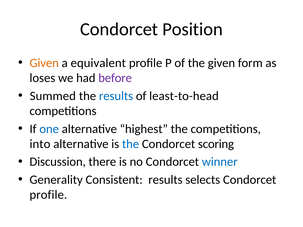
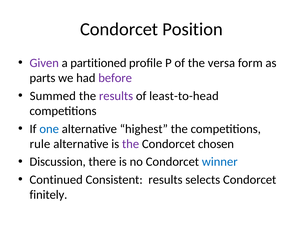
Given at (44, 63) colour: orange -> purple
equivalent: equivalent -> partitioned
the given: given -> versa
loses: loses -> parts
results at (116, 96) colour: blue -> purple
into: into -> rule
the at (131, 144) colour: blue -> purple
scoring: scoring -> chosen
Generality: Generality -> Continued
profile at (48, 195): profile -> finitely
